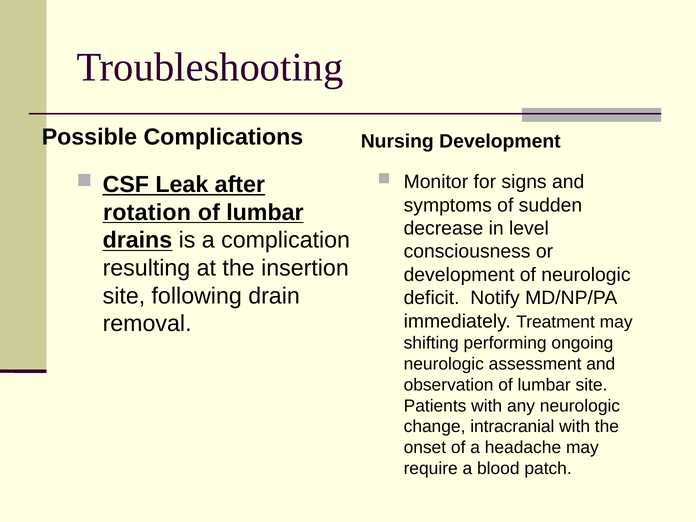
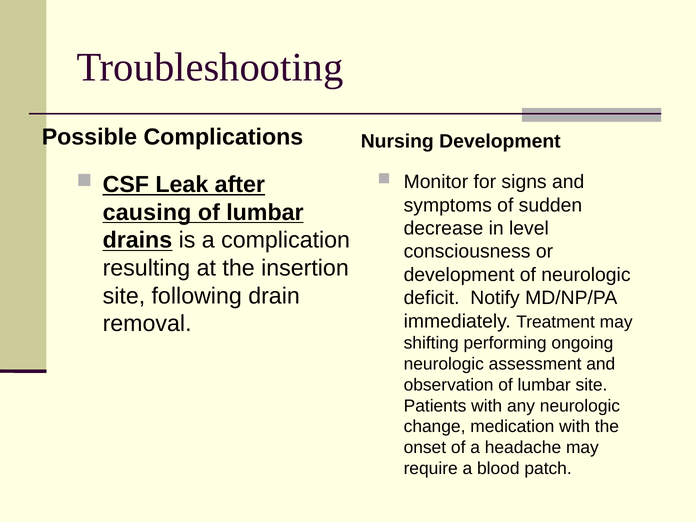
rotation: rotation -> causing
intracranial: intracranial -> medication
